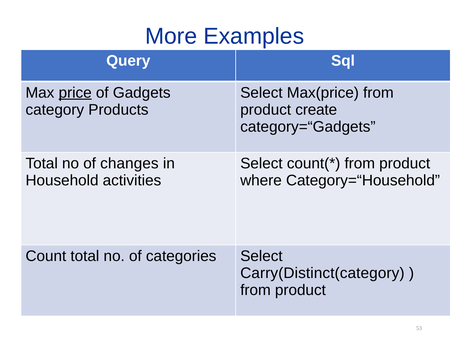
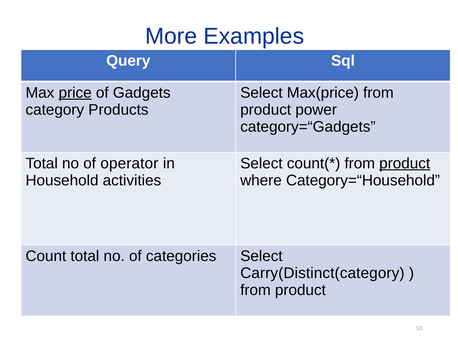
create: create -> power
changes: changes -> operator
product at (405, 163) underline: none -> present
